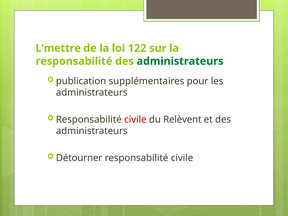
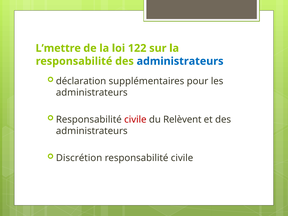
administrateurs at (180, 61) colour: green -> blue
publication: publication -> déclaration
Détourner: Détourner -> Discrétion
